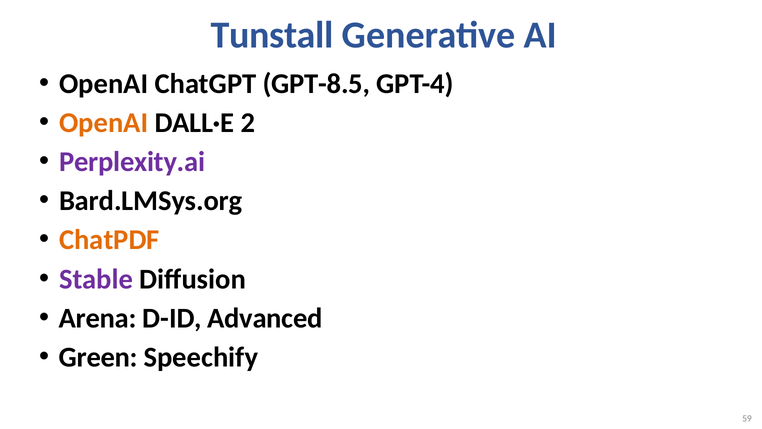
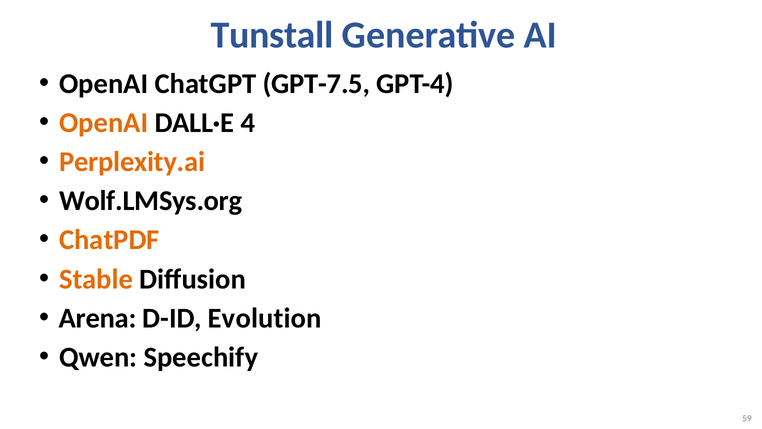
GPT-8.5: GPT-8.5 -> GPT-7.5
2: 2 -> 4
Perplexity.ai colour: purple -> orange
Bard.LMSys.org: Bard.LMSys.org -> Wolf.LMSys.org
Stable colour: purple -> orange
Advanced: Advanced -> Evolution
Green: Green -> Qwen
